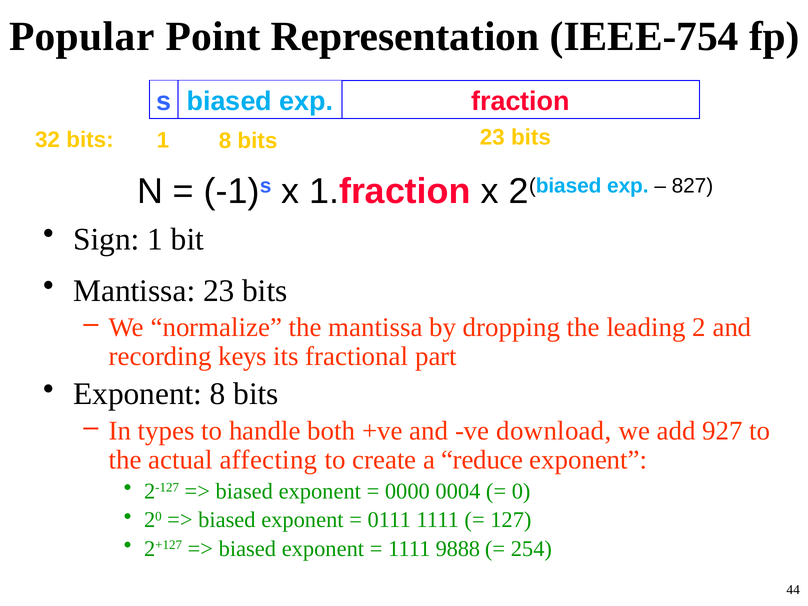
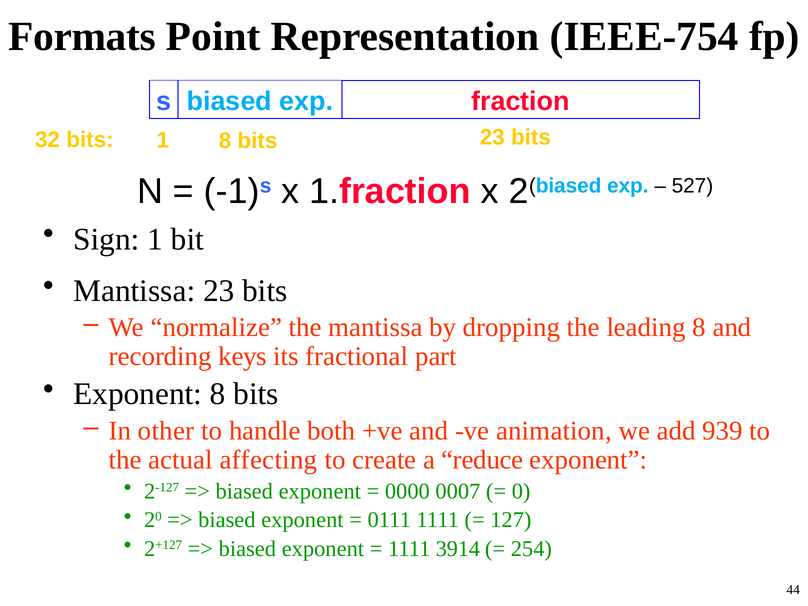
Popular: Popular -> Formats
827: 827 -> 527
leading 2: 2 -> 8
types: types -> other
download: download -> animation
927: 927 -> 939
0004: 0004 -> 0007
9888: 9888 -> 3914
